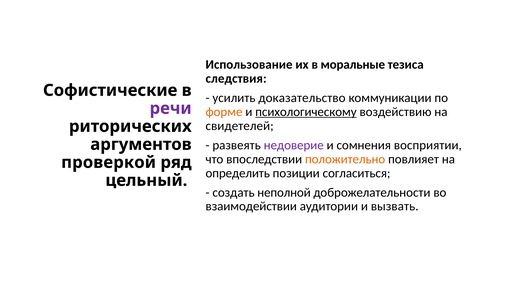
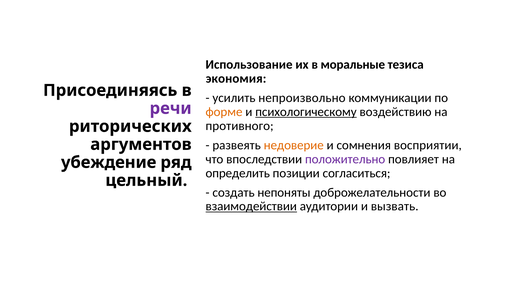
следствия: следствия -> экономия
Софистические: Софистические -> Присоединяясь
доказательство: доказательство -> непроизвольно
свидетелей: свидетелей -> противного
недоверие colour: purple -> orange
положительно colour: orange -> purple
проверкой: проверкой -> убеждение
неполной: неполной -> непоняты
взаимодействии underline: none -> present
